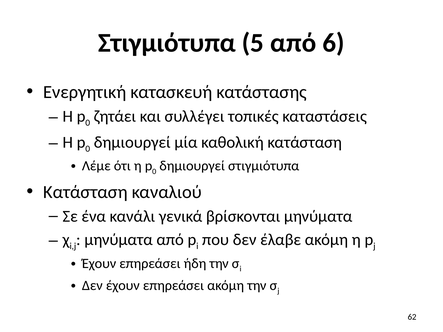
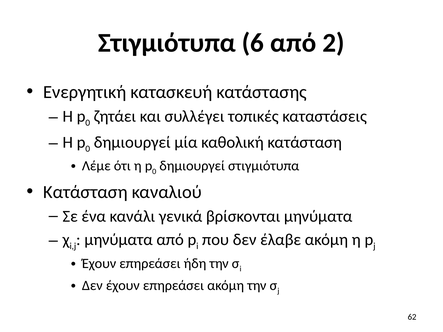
5: 5 -> 6
6: 6 -> 2
